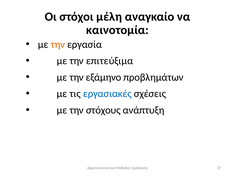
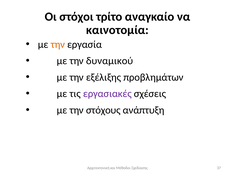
μέλη: μέλη -> τρίτο
επιτεύξιμα: επιτεύξιμα -> δυναμικού
εξάμηνο: εξάμηνο -> εξέλιξης
εργασιακές colour: blue -> purple
